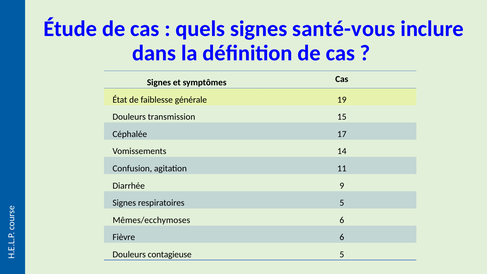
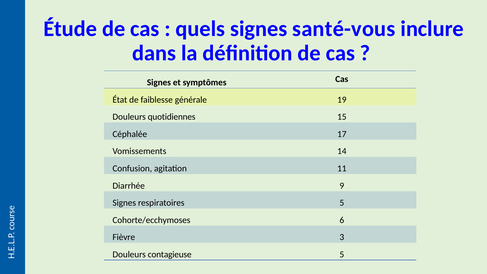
transmission: transmission -> quotidiennes
Mêmes/ecchymoses: Mêmes/ecchymoses -> Cohorte/ecchymoses
Fièvre 6: 6 -> 3
